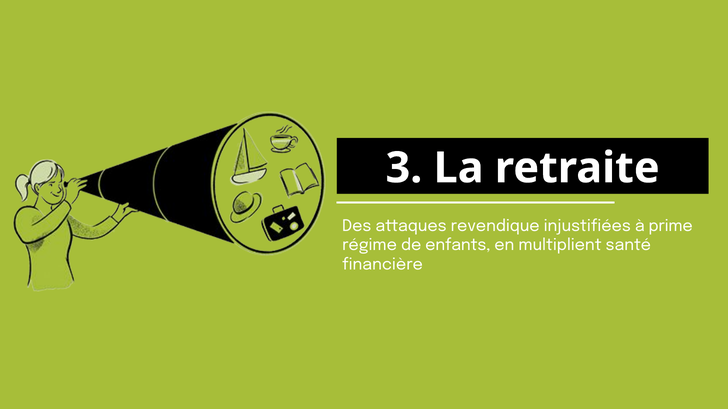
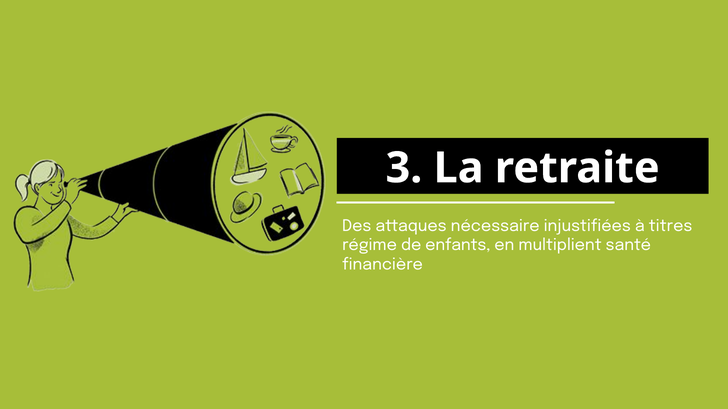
revendique: revendique -> nécessaire
prime: prime -> titres
